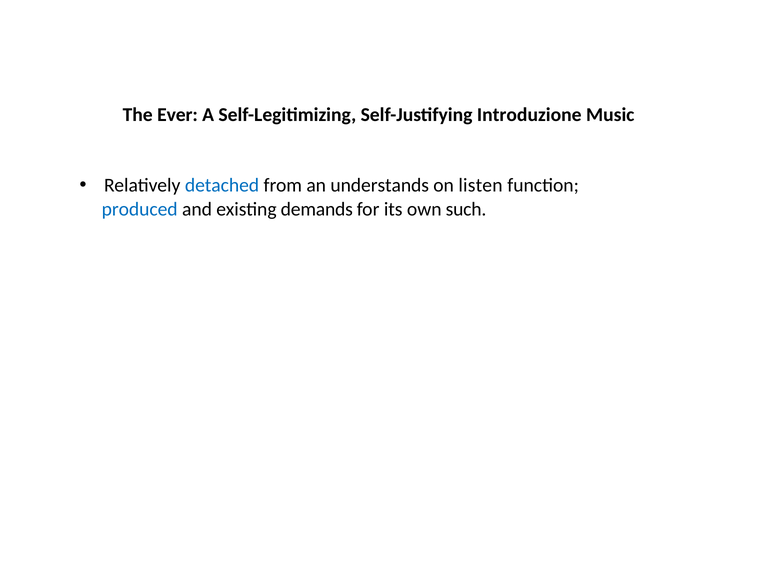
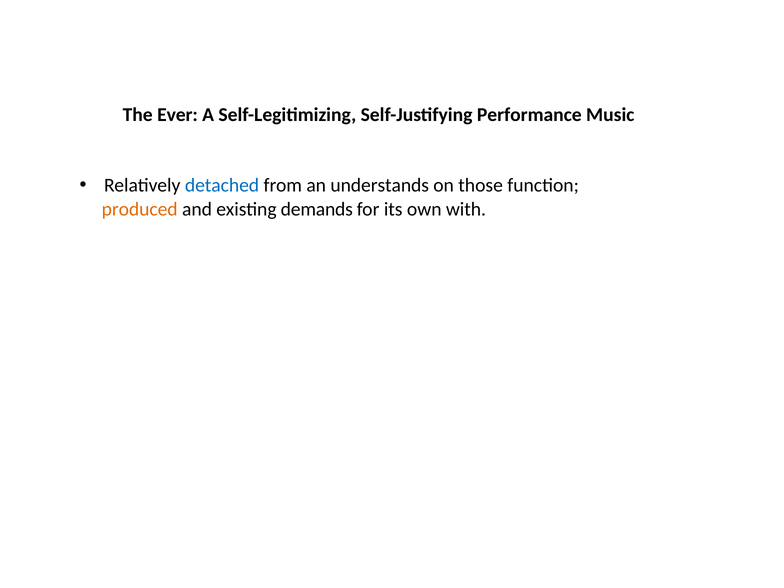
Introduzione: Introduzione -> Performance
listen: listen -> those
produced colour: blue -> orange
such: such -> with
